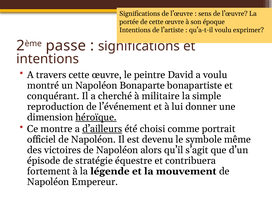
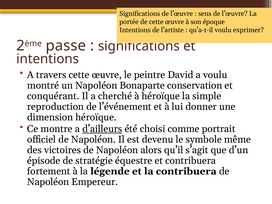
bonapartiste: bonapartiste -> conservation
à militaire: militaire -> héroïque
héroïque at (96, 117) underline: present -> none
la mouvement: mouvement -> contribuera
